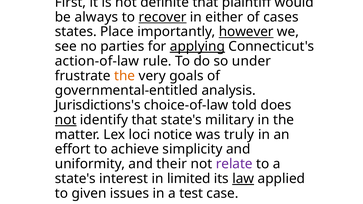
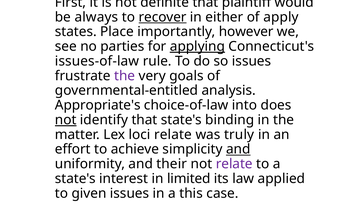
cases: cases -> apply
however underline: present -> none
action-of-law: action-of-law -> issues-of-law
so under: under -> issues
the at (125, 76) colour: orange -> purple
Jurisdictions's: Jurisdictions's -> Appropriate's
told: told -> into
military: military -> binding
loci notice: notice -> relate
and at (238, 149) underline: none -> present
law underline: present -> none
test: test -> this
